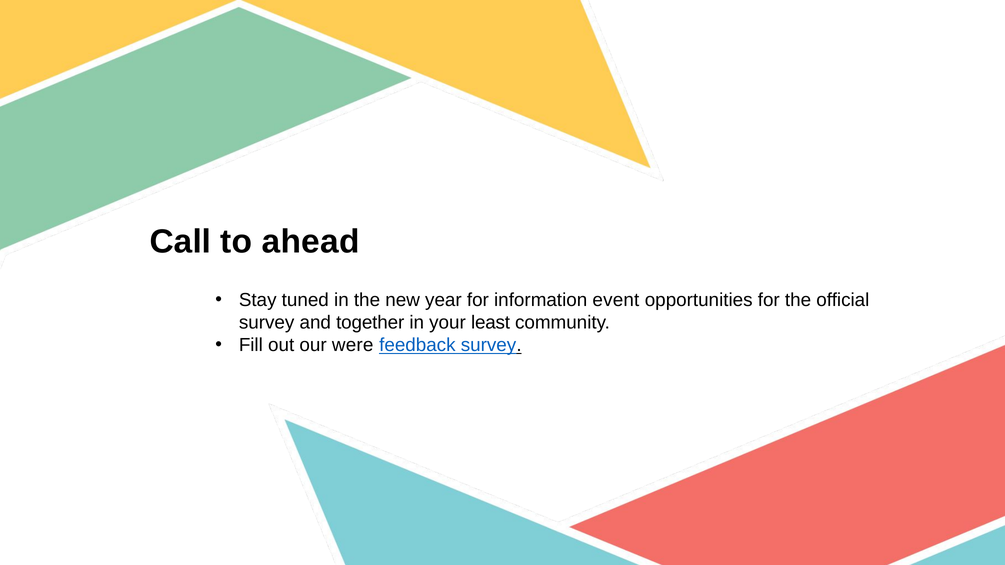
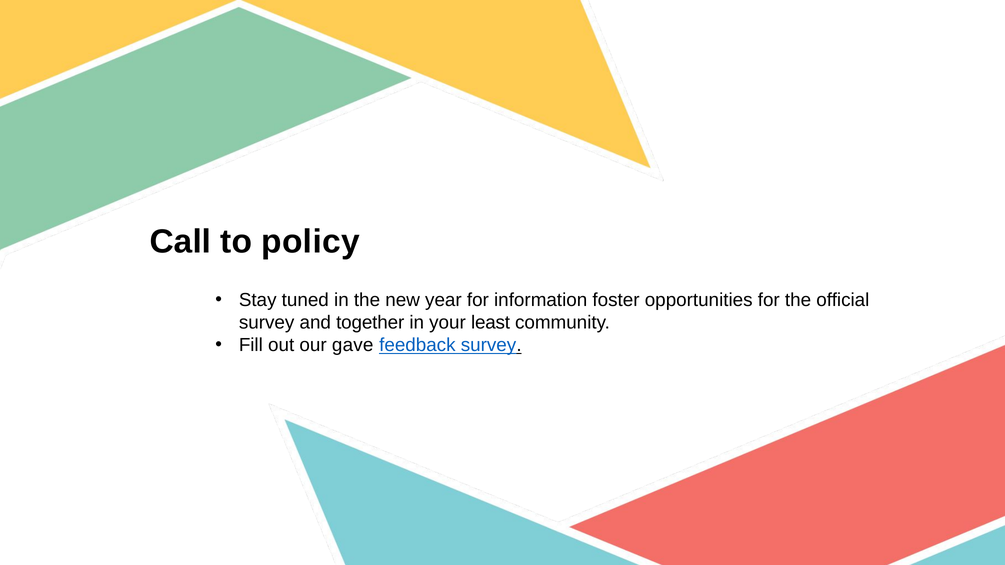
ahead: ahead -> policy
event: event -> foster
were: were -> gave
